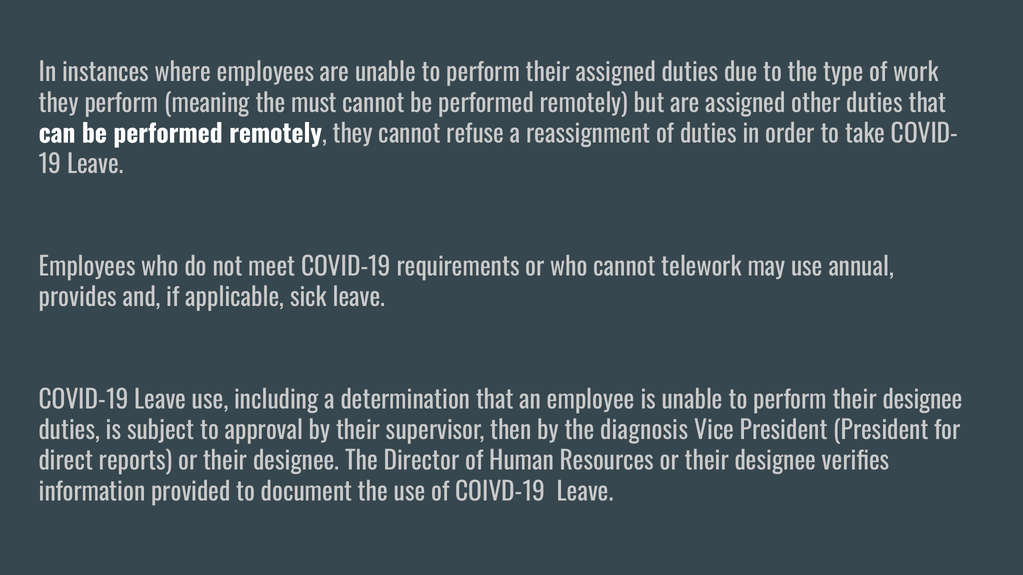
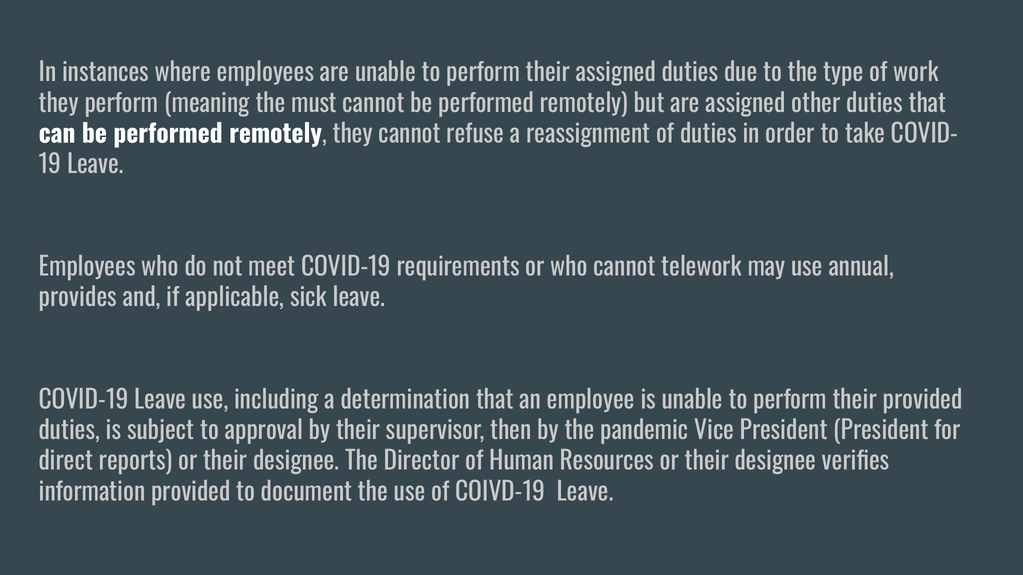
perform their designee: designee -> provided
diagnosis: diagnosis -> pandemic
